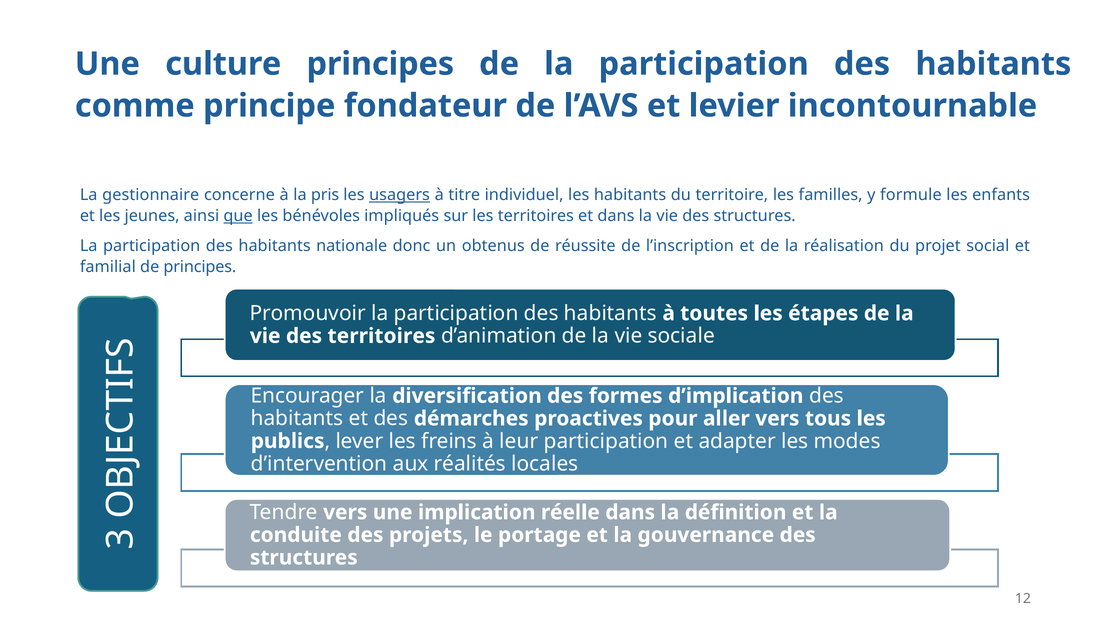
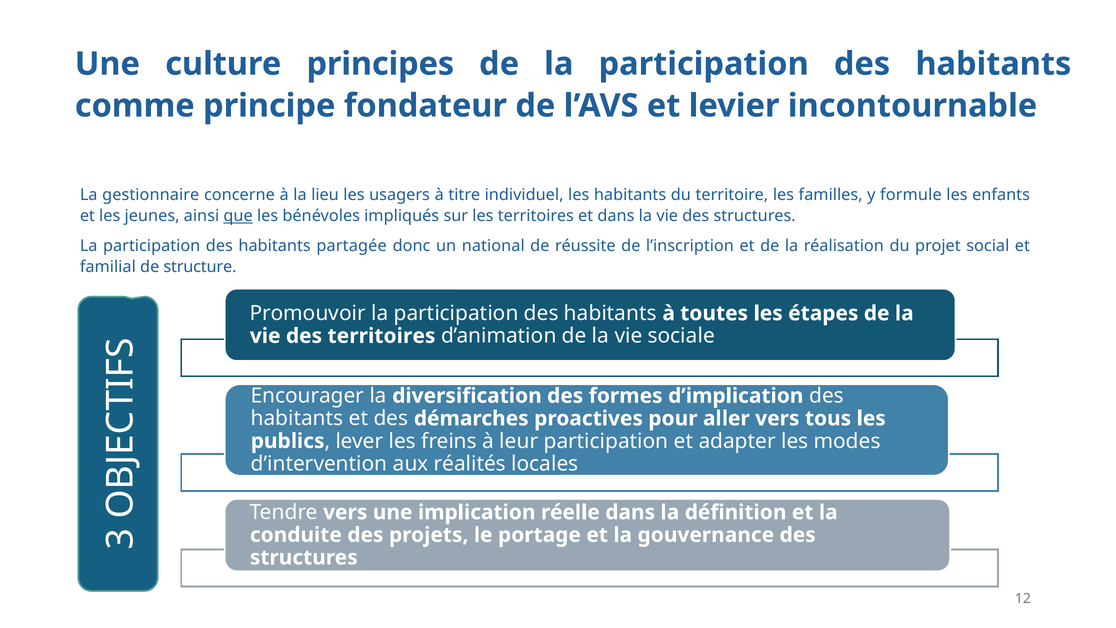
pris: pris -> lieu
usagers underline: present -> none
nationale: nationale -> partagée
obtenus: obtenus -> national
de principes: principes -> structure
